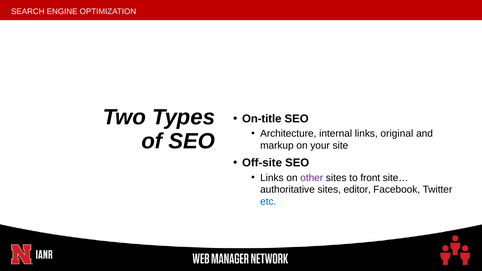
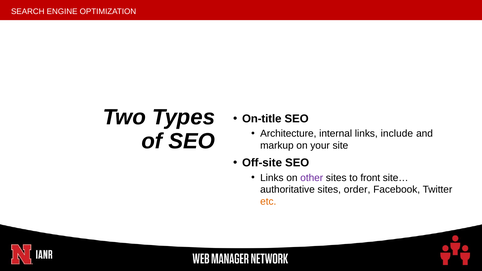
original: original -> include
editor: editor -> order
etc colour: blue -> orange
